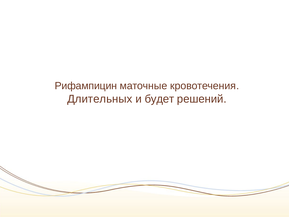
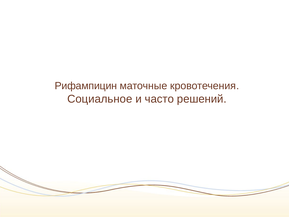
Длительных: Длительных -> Социальное
будет: будет -> часто
